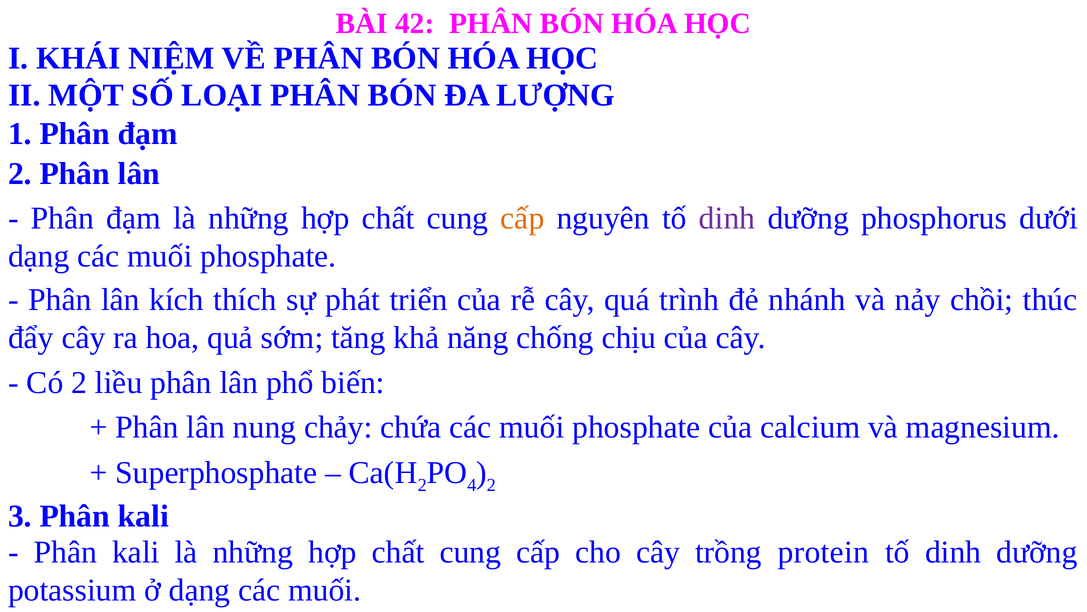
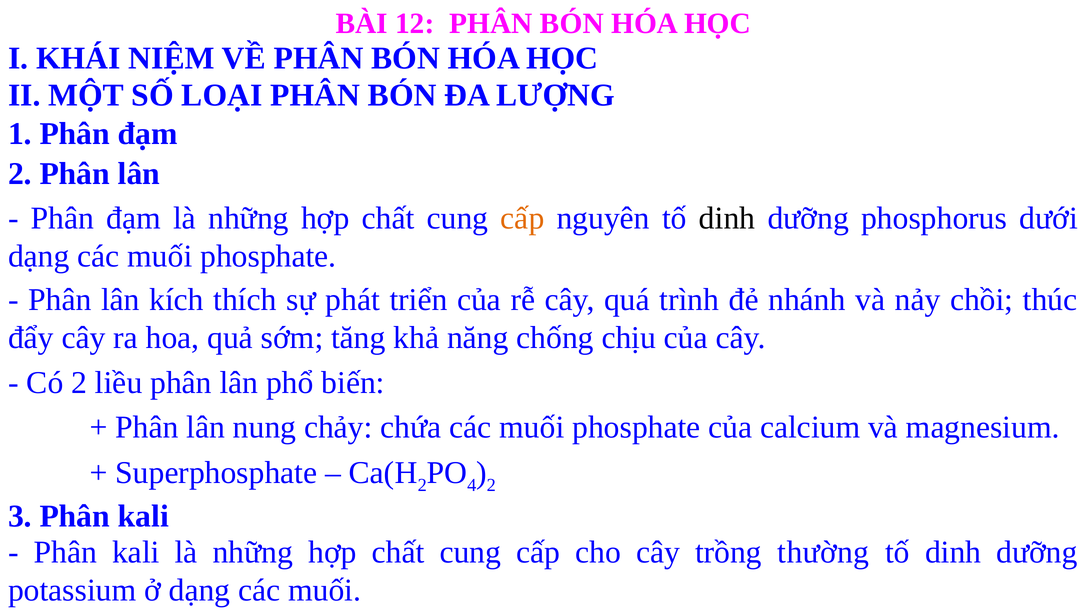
42: 42 -> 12
dinh at (727, 218) colour: purple -> black
protein: protein -> thường
